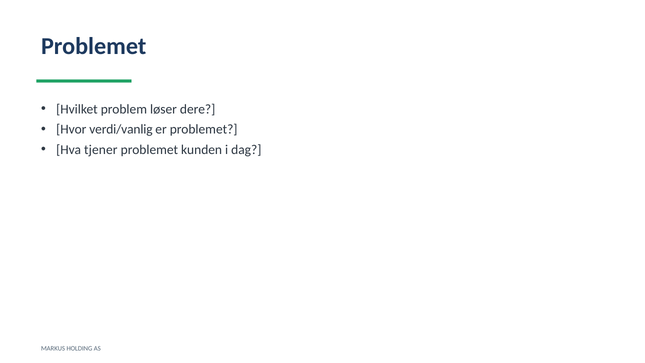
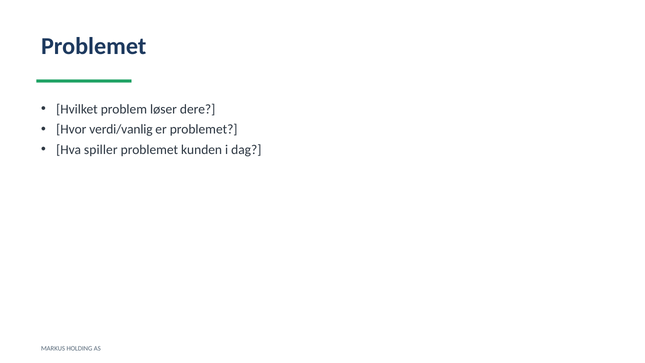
tjener: tjener -> spiller
